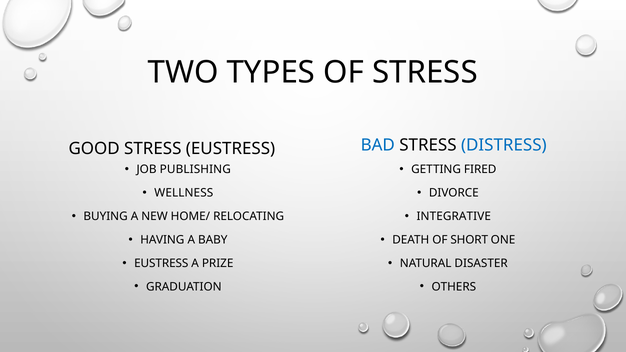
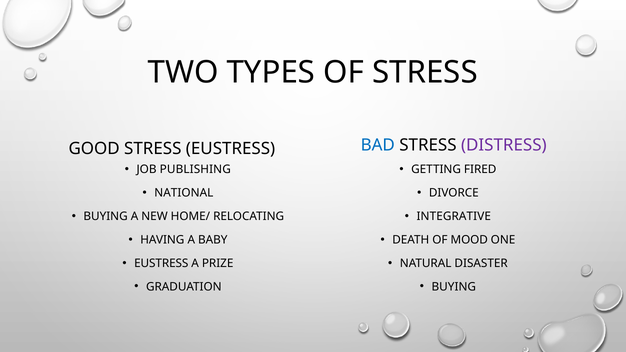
DISTRESS colour: blue -> purple
WELLNESS: WELLNESS -> NATIONAL
SHORT: SHORT -> MOOD
OTHERS at (454, 287): OTHERS -> BUYING
